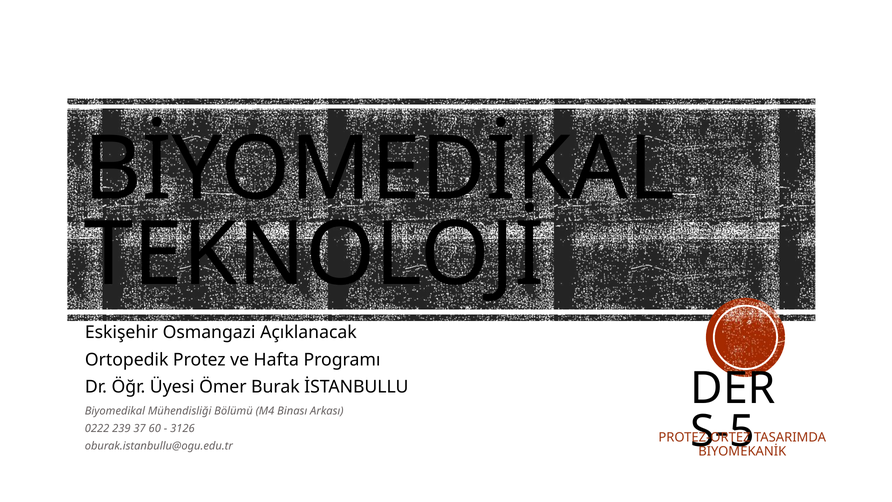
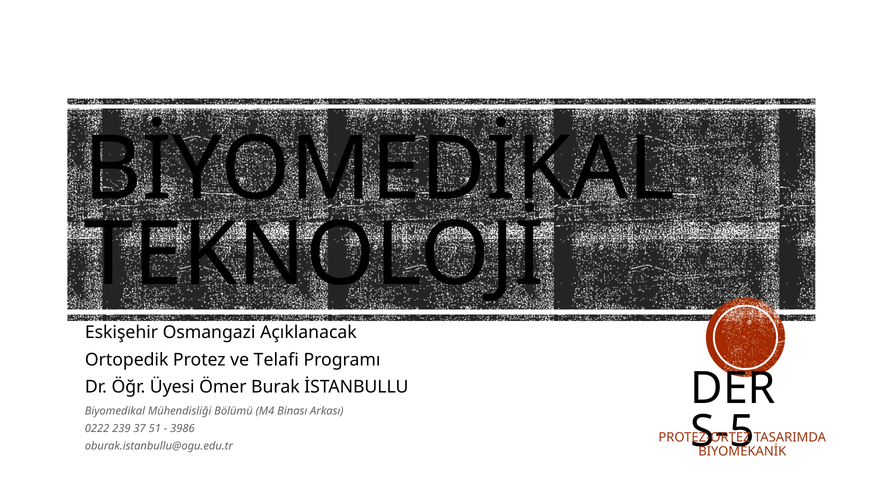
Hafta: Hafta -> Telafi
60: 60 -> 51
3126: 3126 -> 3986
